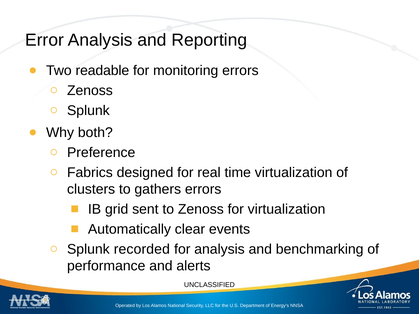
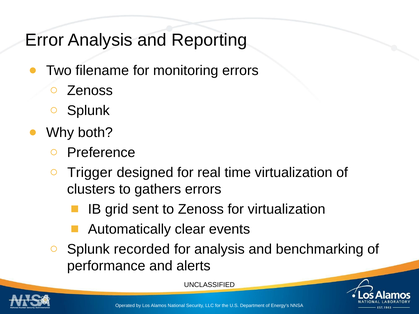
readable: readable -> filename
Fabrics: Fabrics -> Trigger
